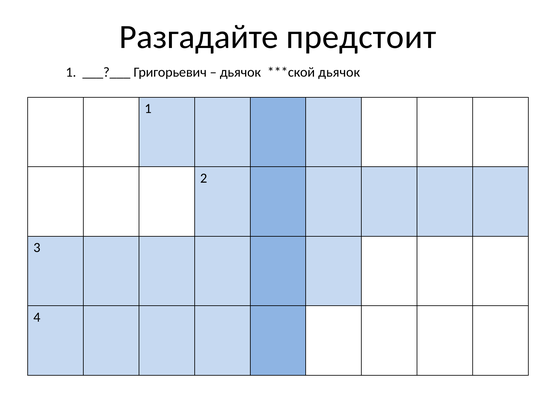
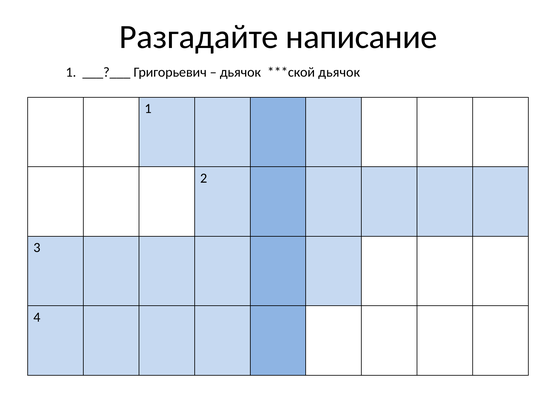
предстоит: предстоит -> написание
